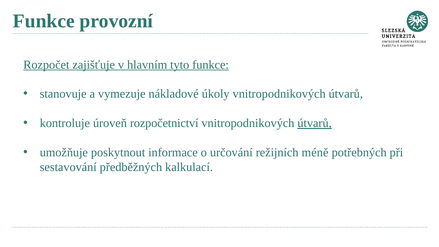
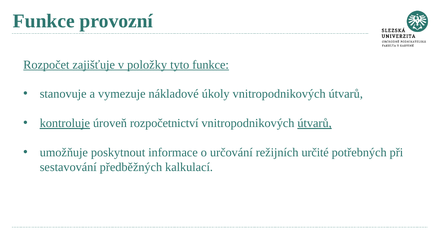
hlavním: hlavním -> položky
kontroluje underline: none -> present
méně: méně -> určité
